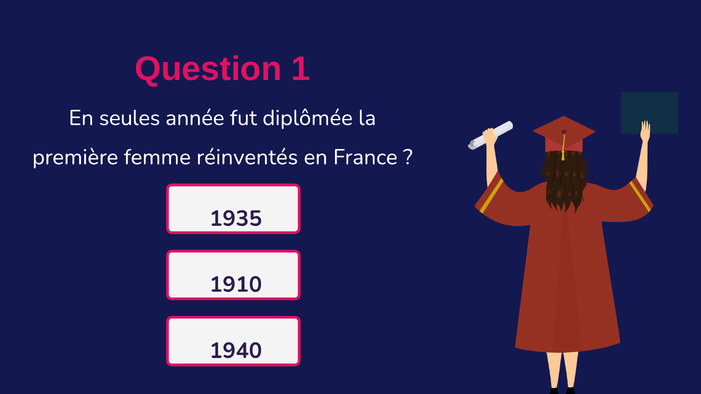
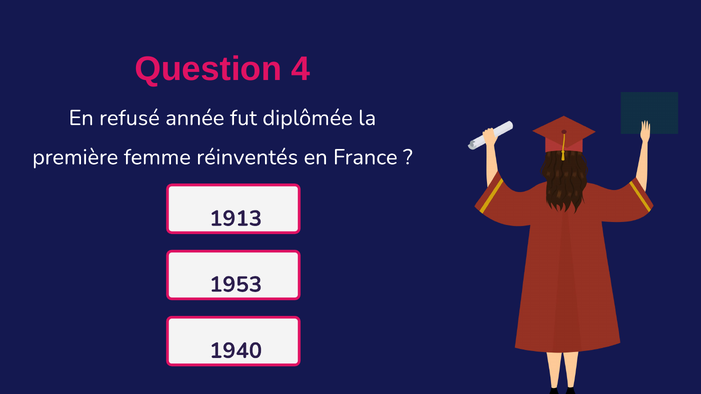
1: 1 -> 4
seules: seules -> refusé
1935: 1935 -> 1913
1910: 1910 -> 1953
